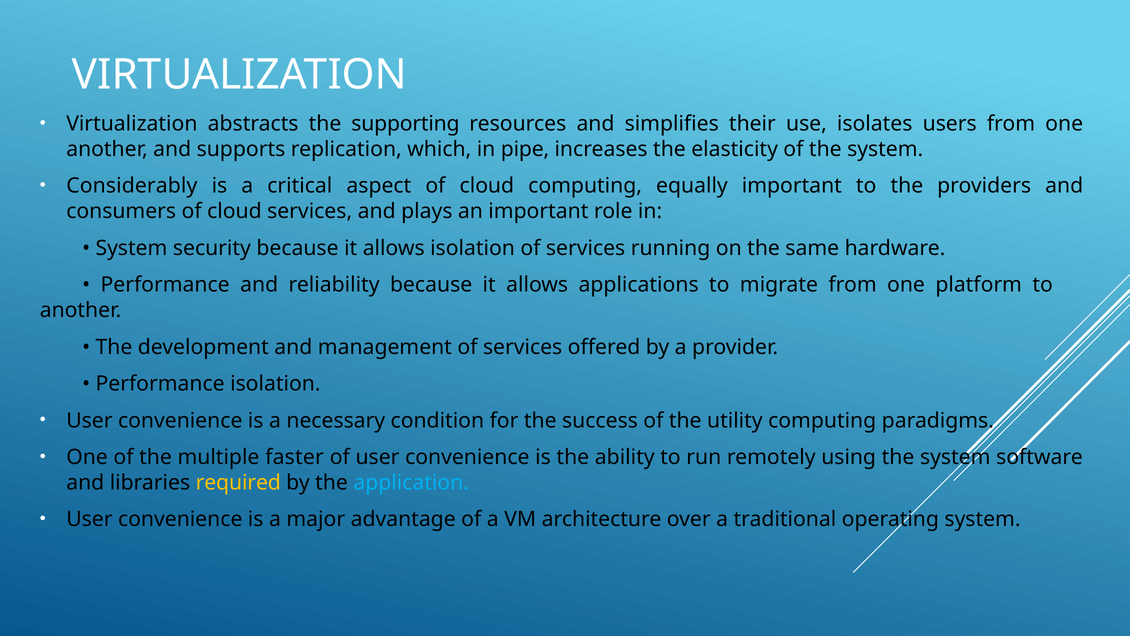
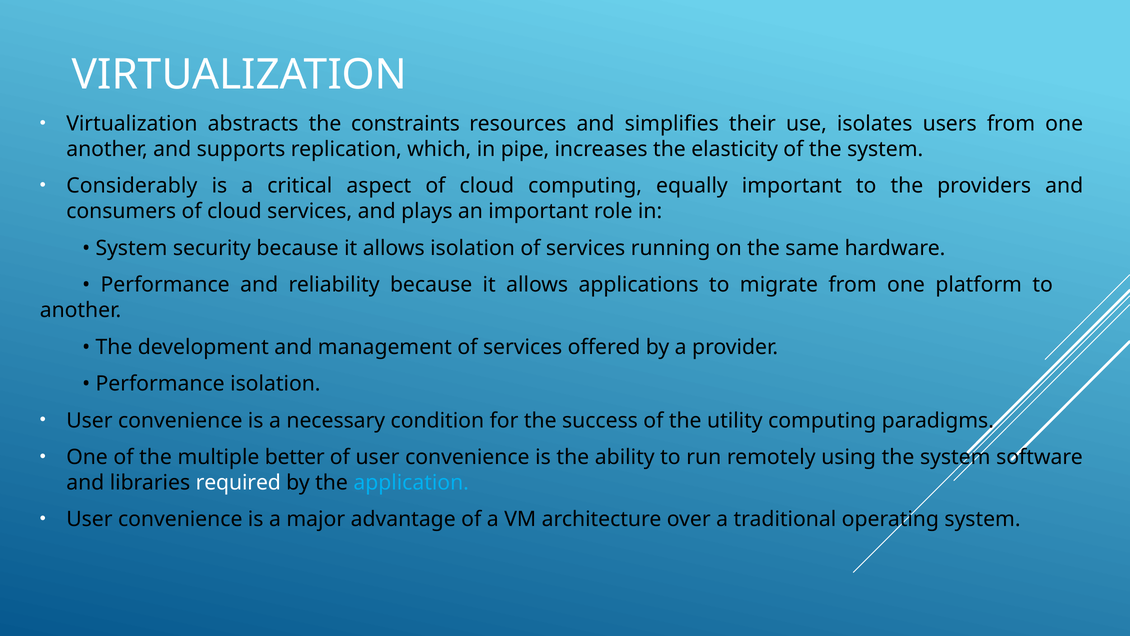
supporting: supporting -> constraints
faster: faster -> better
required colour: yellow -> white
